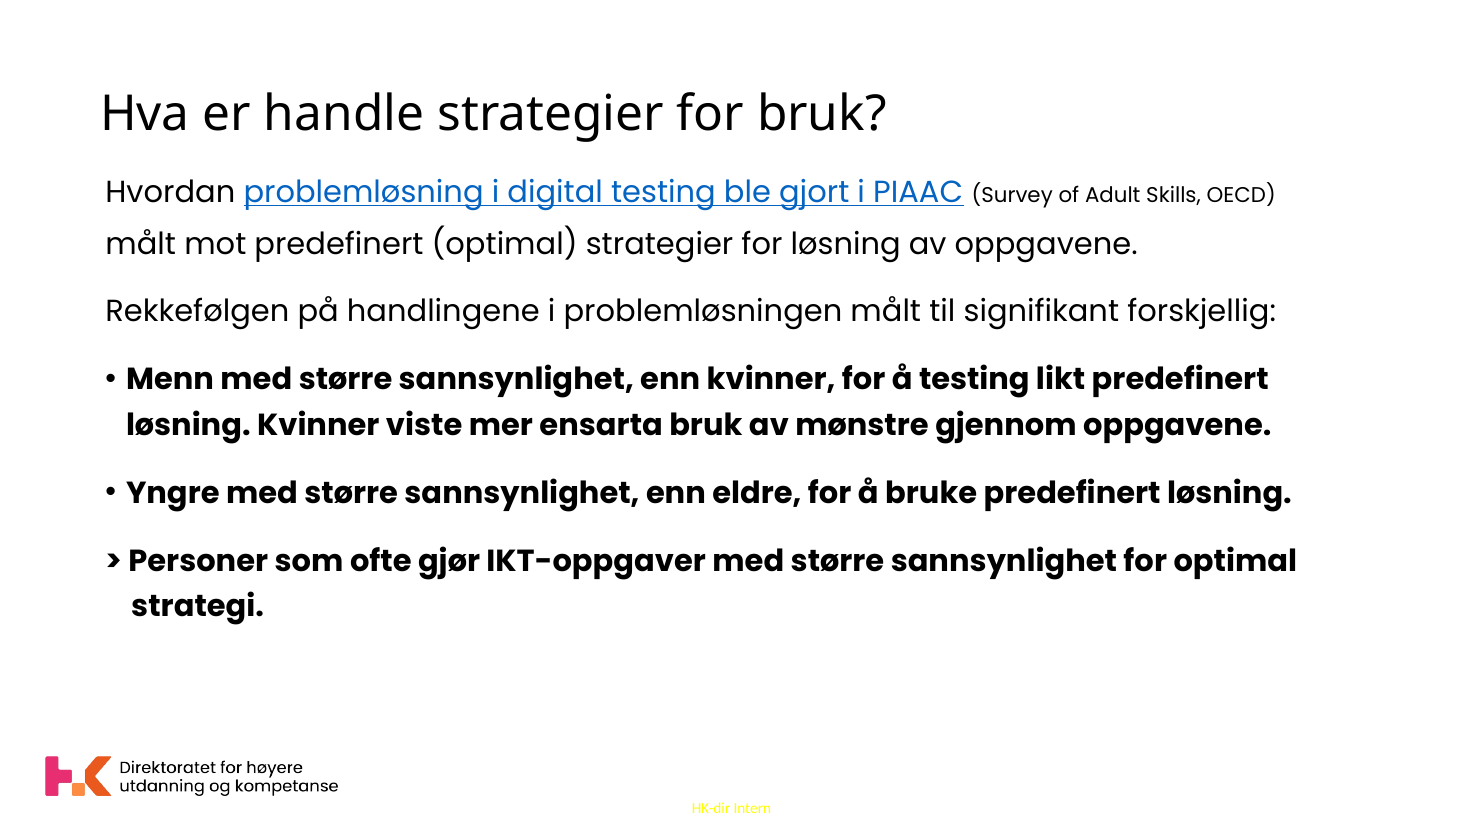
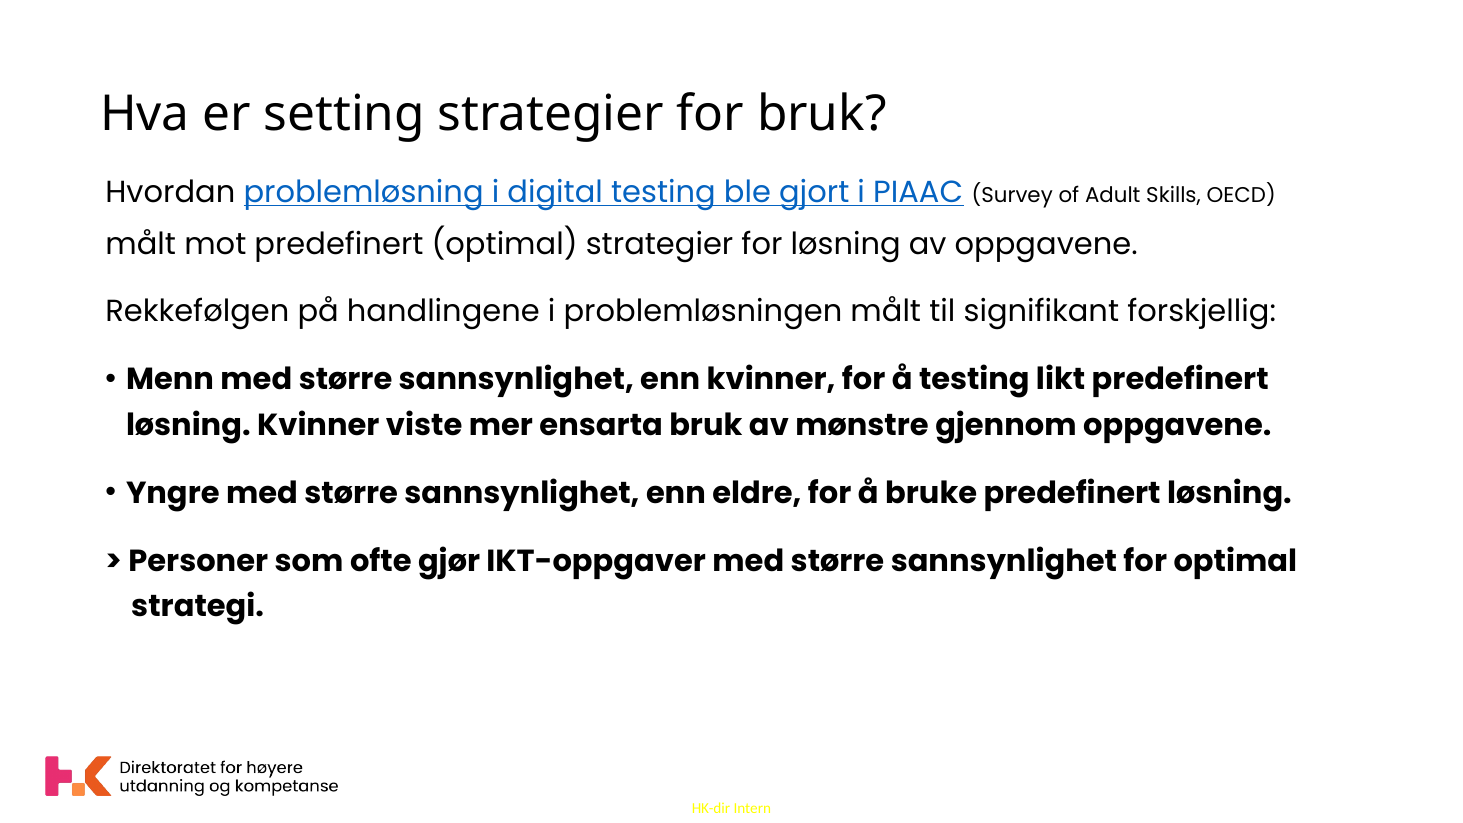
handle: handle -> setting
